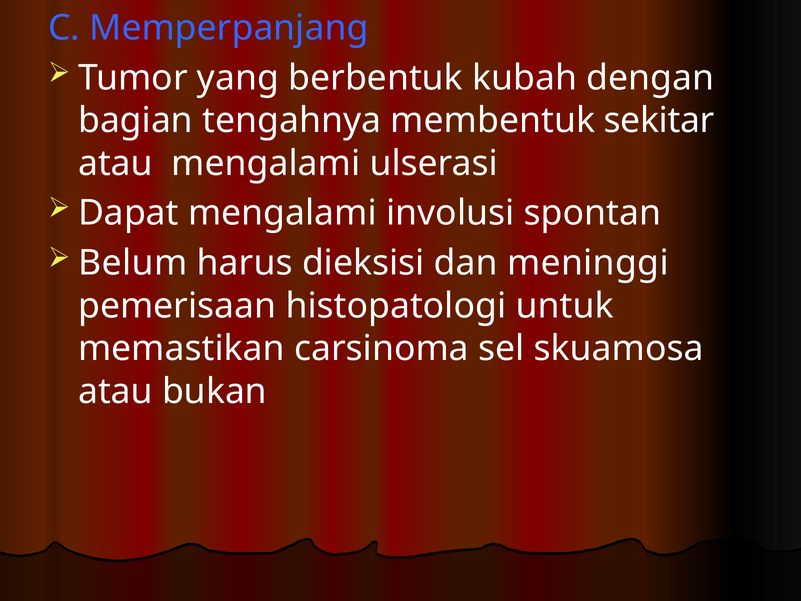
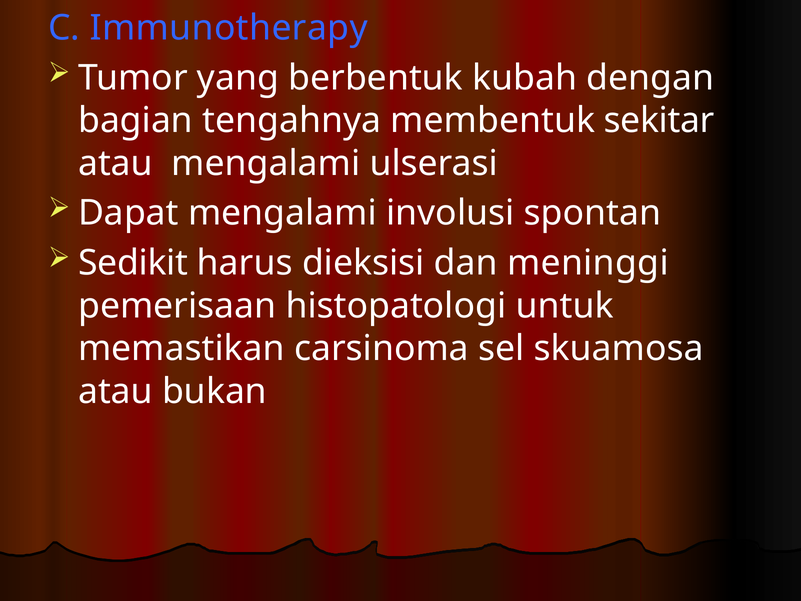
Memperpanjang: Memperpanjang -> Immunotherapy
Belum: Belum -> Sedikit
